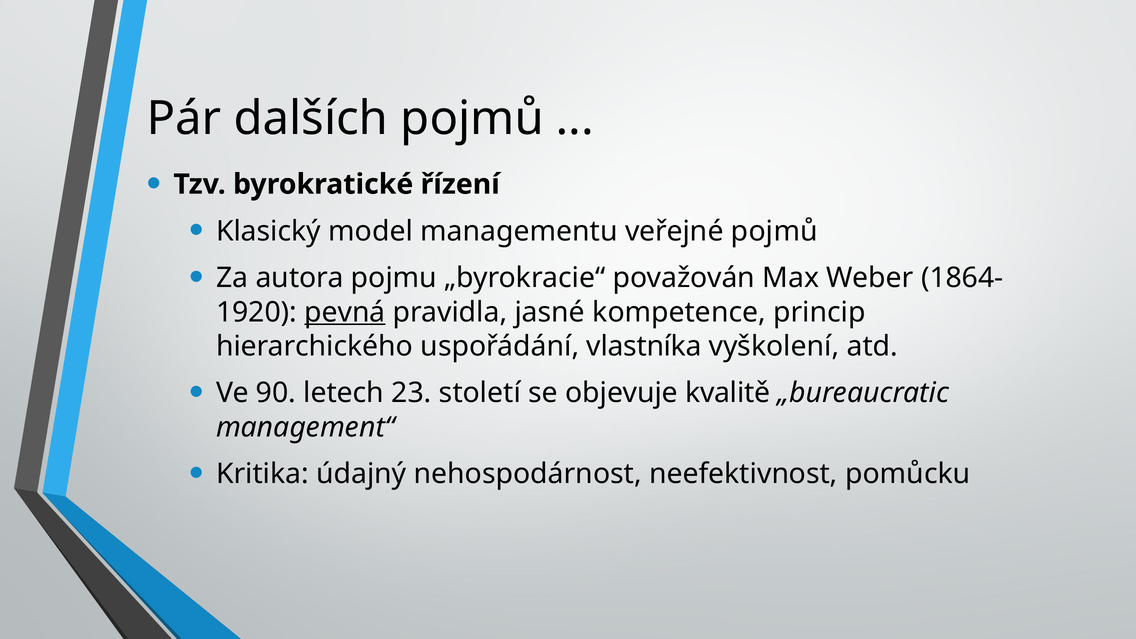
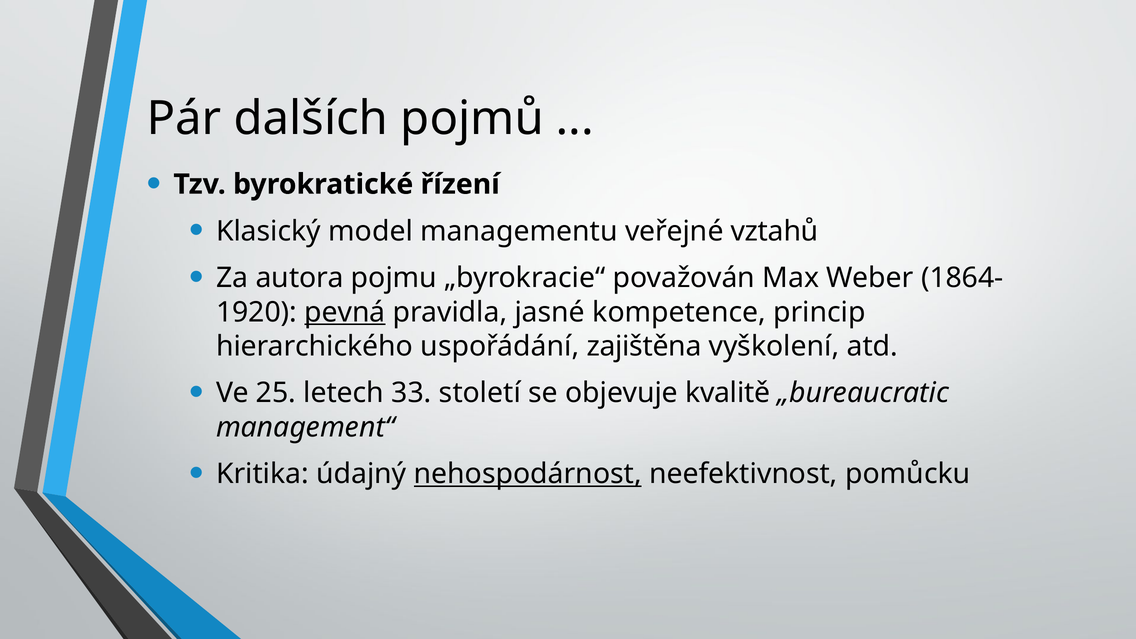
veřejné pojmů: pojmů -> vztahů
vlastníka: vlastníka -> zajištěna
90: 90 -> 25
23: 23 -> 33
nehospodárnost underline: none -> present
